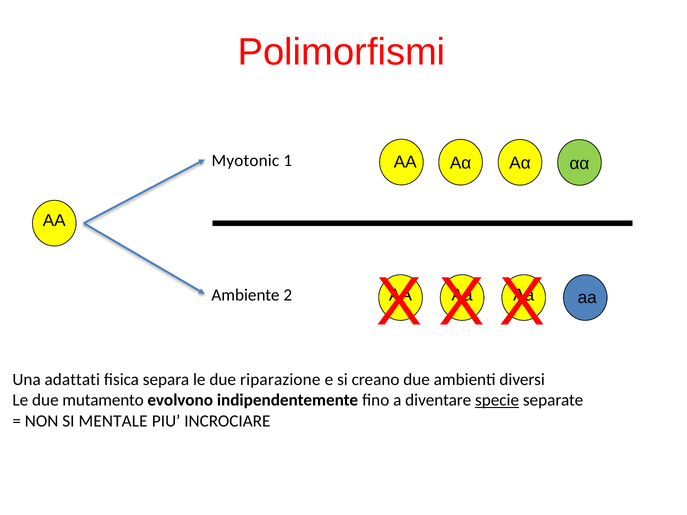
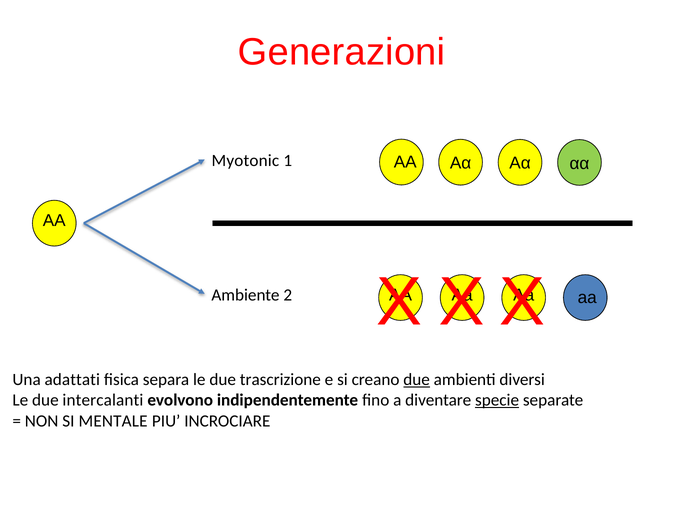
Polimorfismi: Polimorfismi -> Generazioni
riparazione: riparazione -> trascrizione
due at (417, 380) underline: none -> present
mutamento: mutamento -> intercalanti
